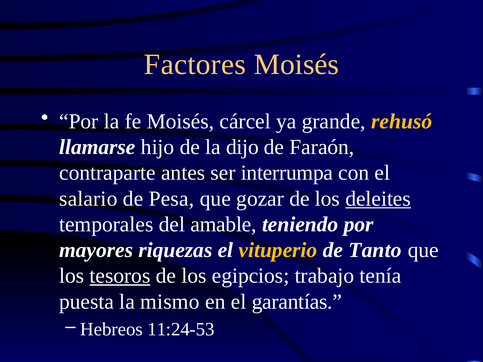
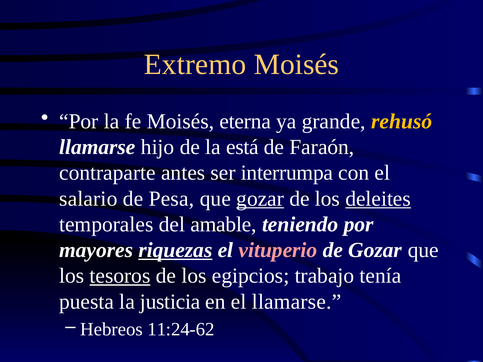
Factores: Factores -> Extremo
cárcel: cárcel -> eterna
dijo: dijo -> está
gozar at (260, 199) underline: none -> present
riquezas underline: none -> present
vituperio colour: yellow -> pink
de Tanto: Tanto -> Gozar
mismo: mismo -> justicia
el garantías: garantías -> llamarse
11:24-53: 11:24-53 -> 11:24-62
